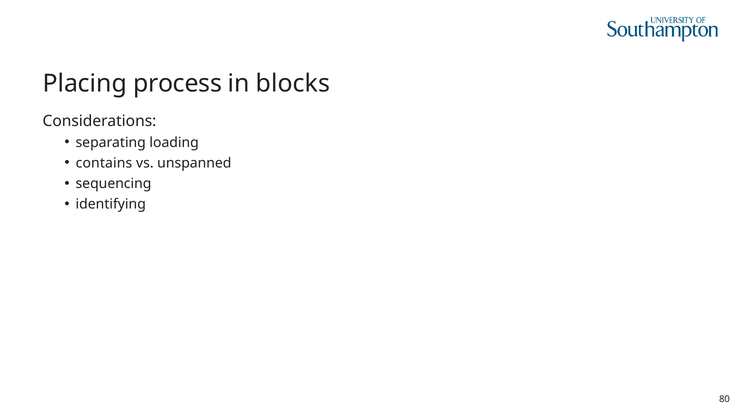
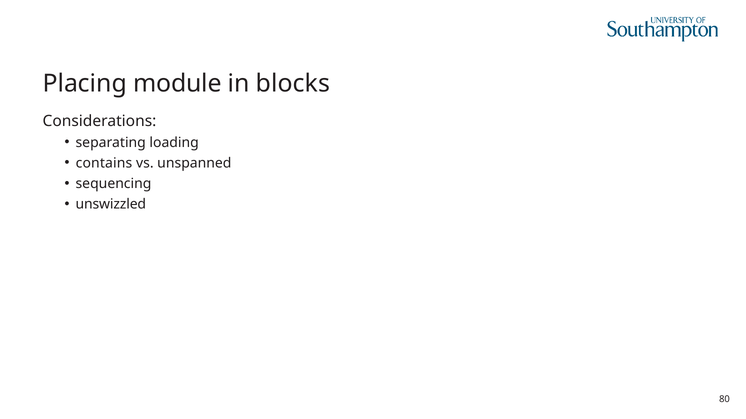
process: process -> module
identifying: identifying -> unswizzled
